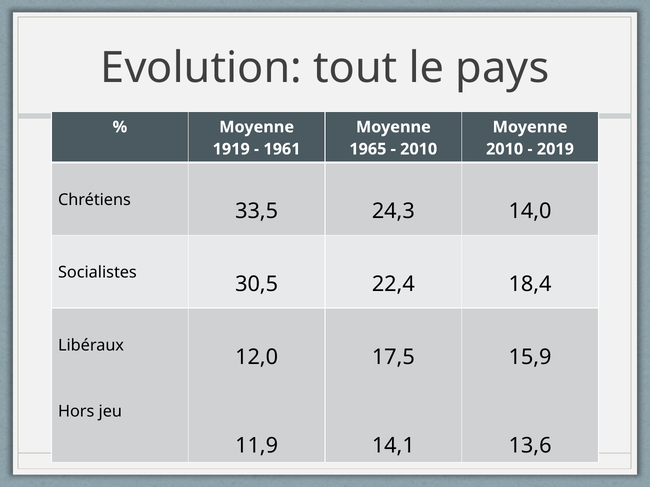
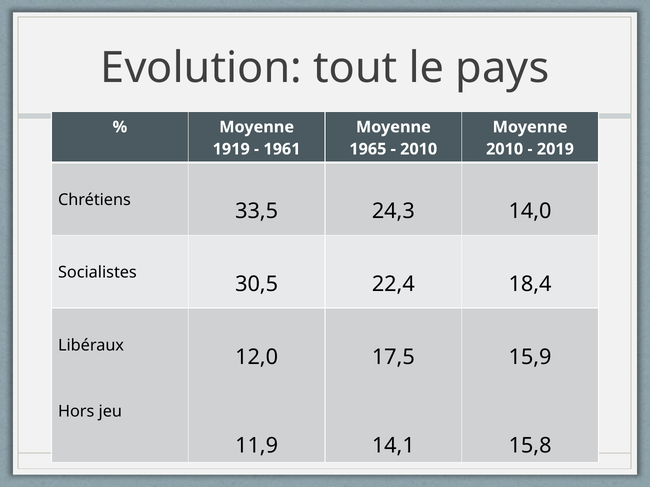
13,6: 13,6 -> 15,8
